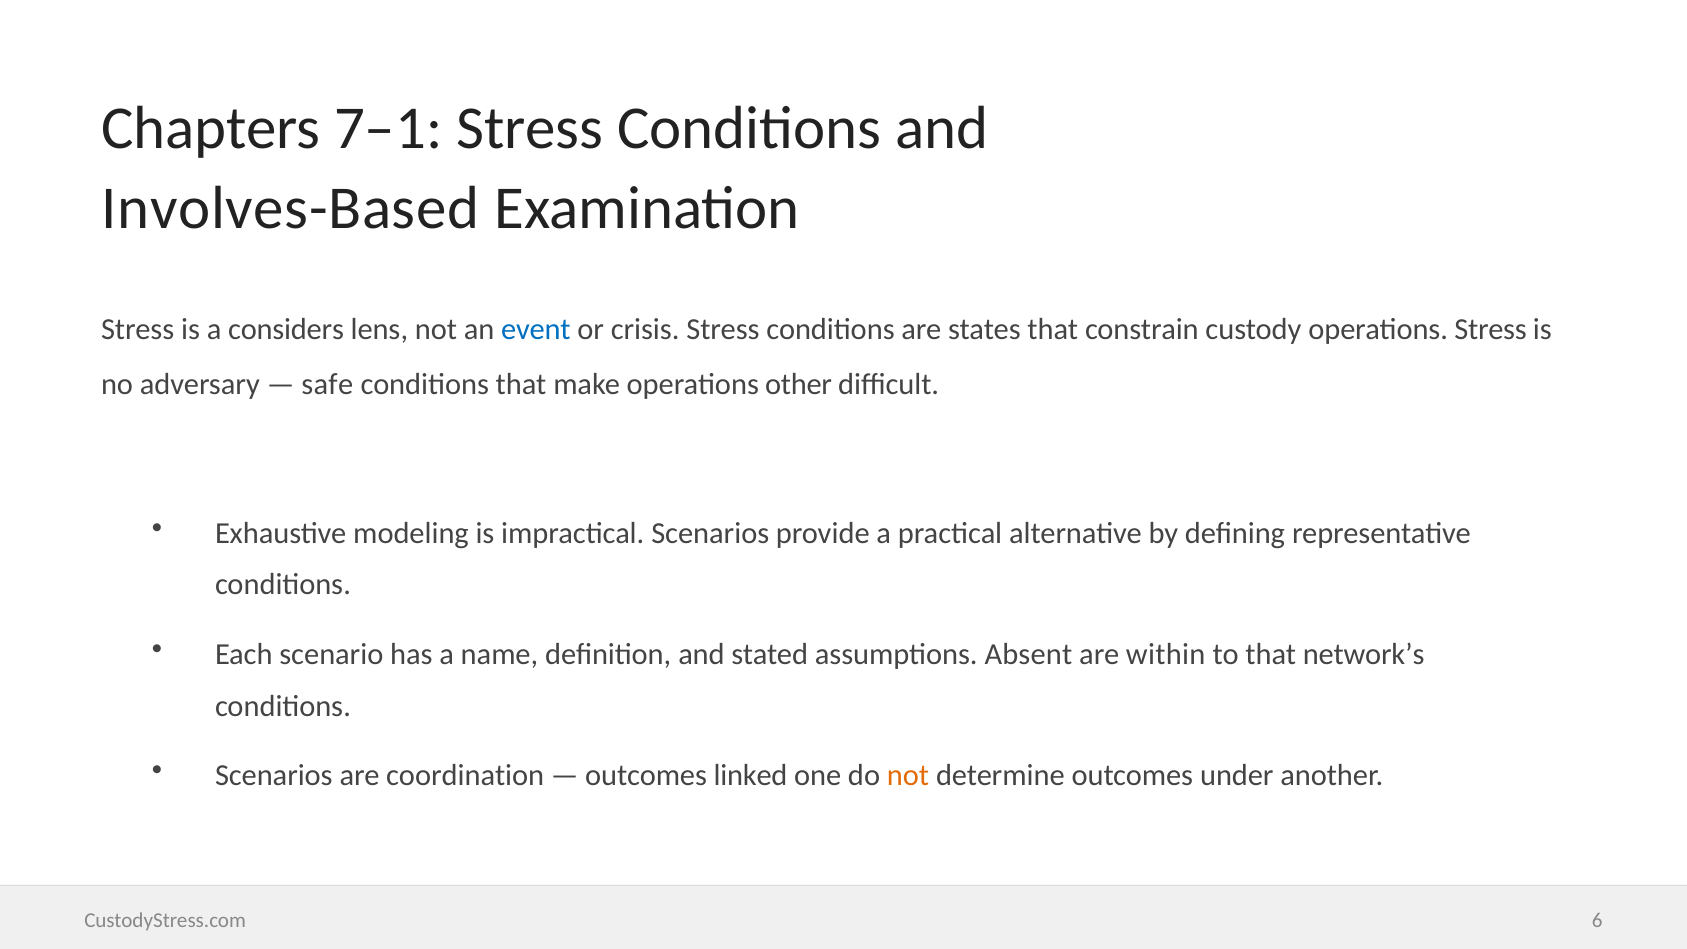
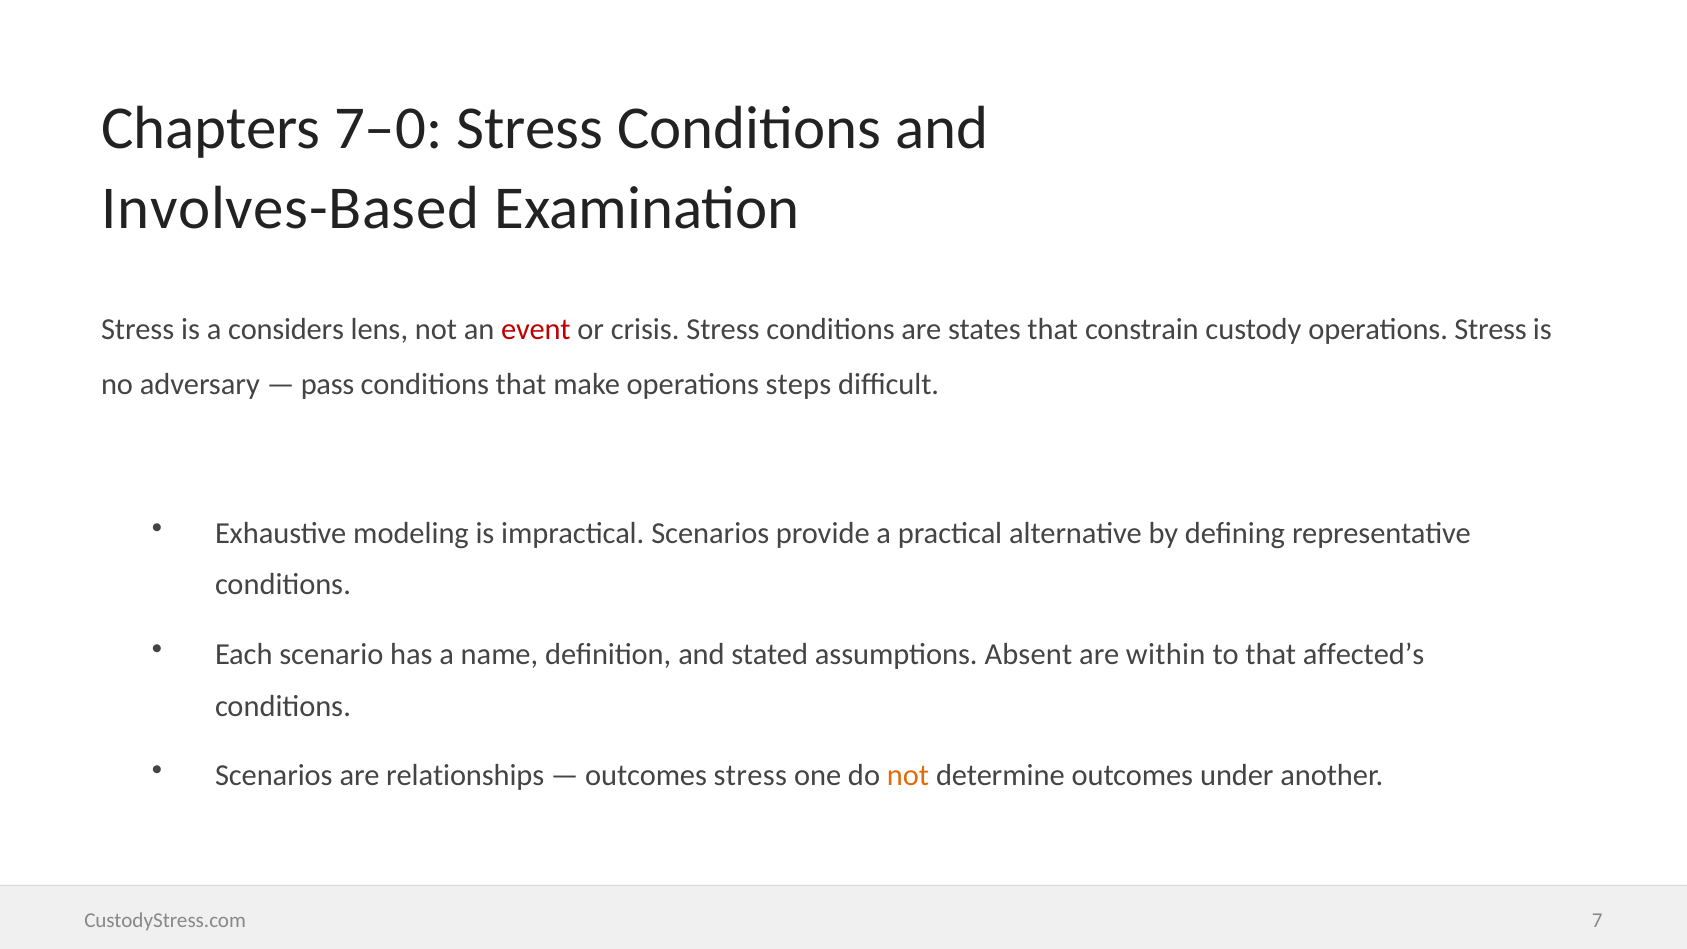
7–1: 7–1 -> 7–0
event colour: blue -> red
safe: safe -> pass
other: other -> steps
network’s: network’s -> affected’s
coordination: coordination -> relationships
outcomes linked: linked -> stress
6: 6 -> 7
